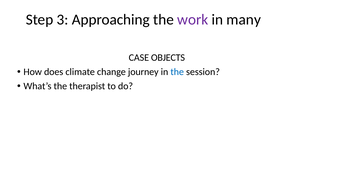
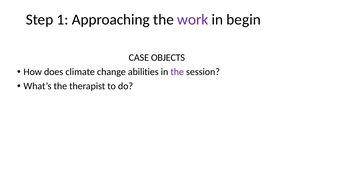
3: 3 -> 1
many: many -> begin
journey: journey -> abilities
the at (177, 72) colour: blue -> purple
